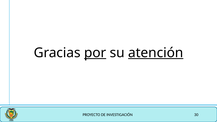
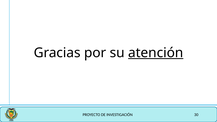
por underline: present -> none
